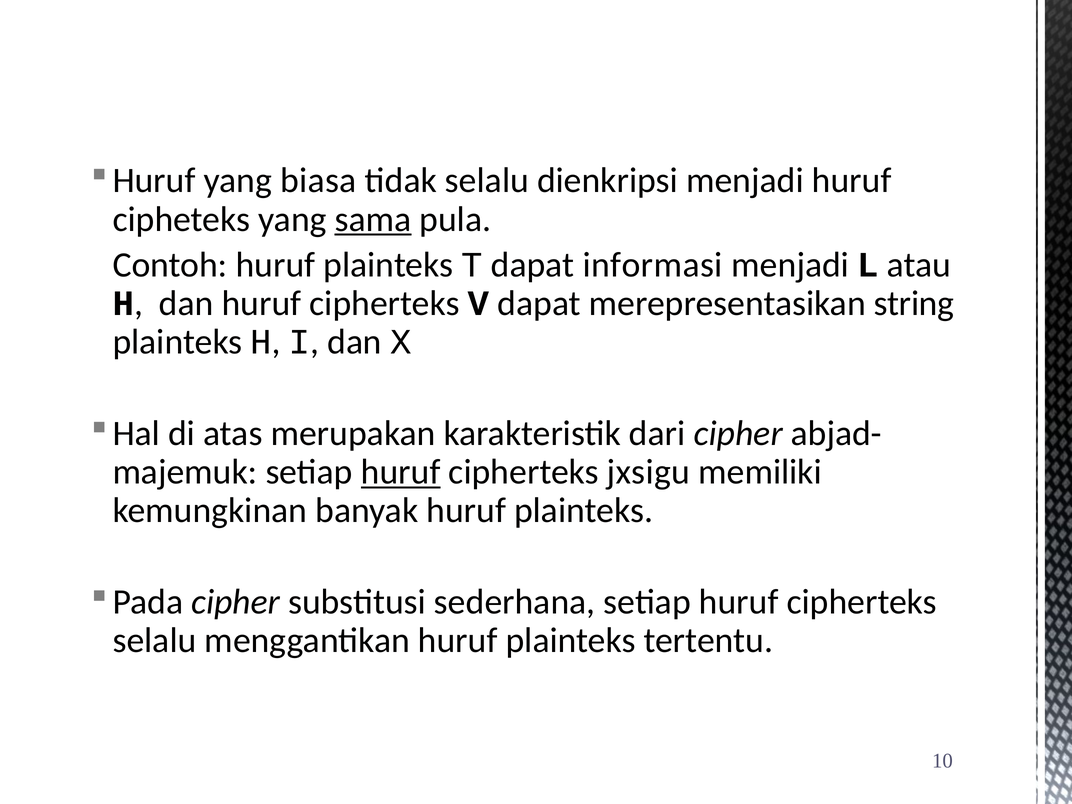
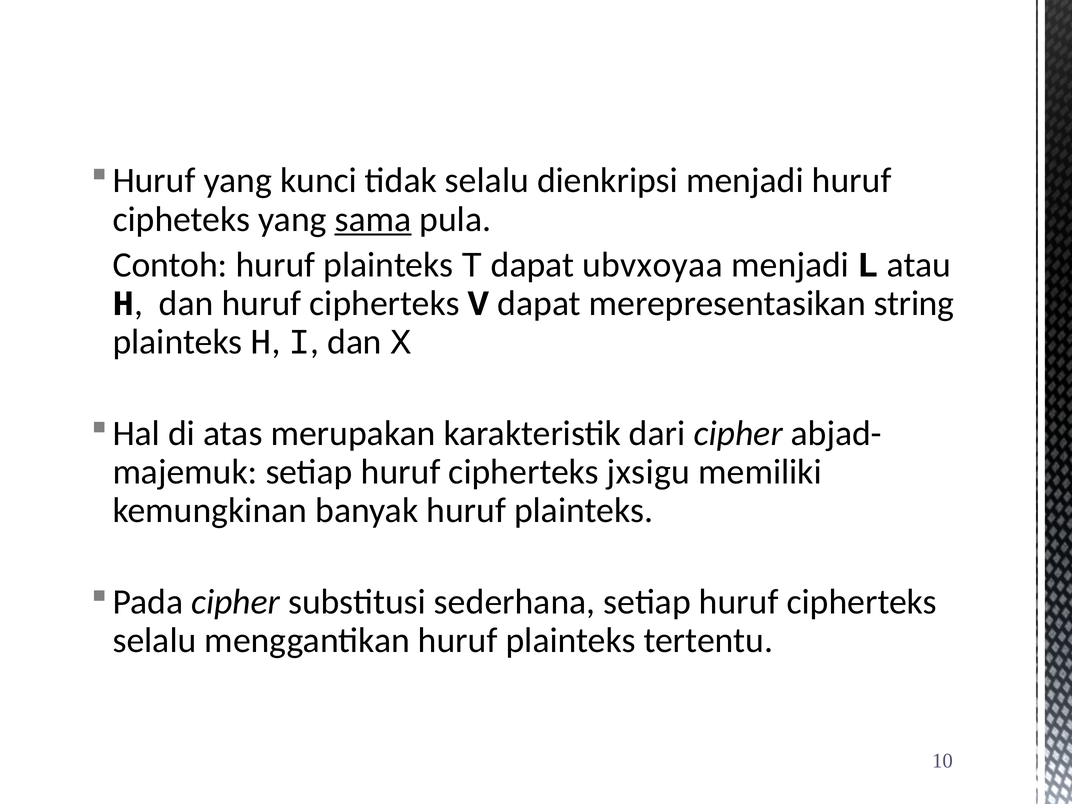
biasa: biasa -> kunci
informasi: informasi -> ubvxoyaa
huruf at (401, 472) underline: present -> none
